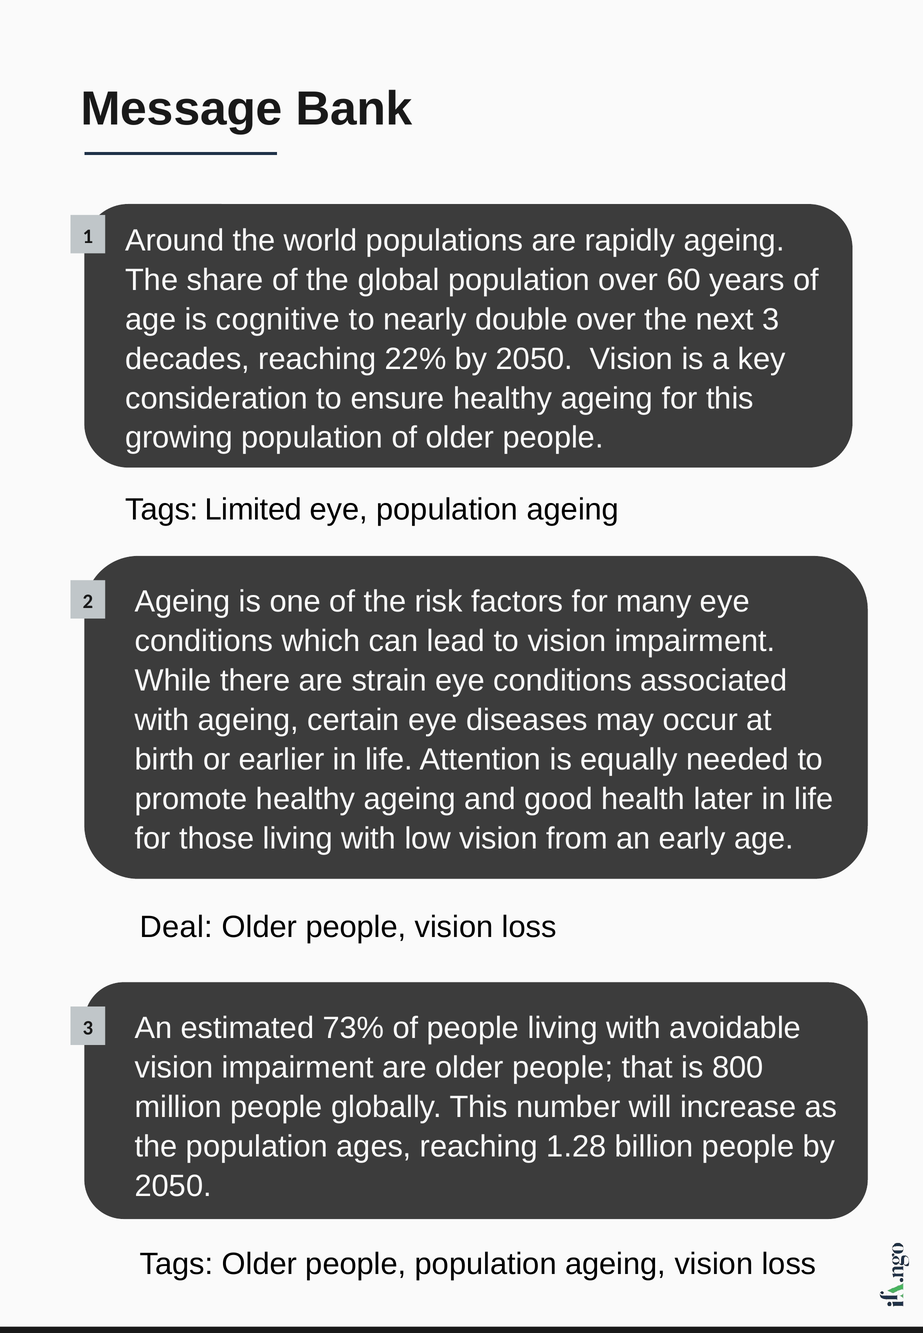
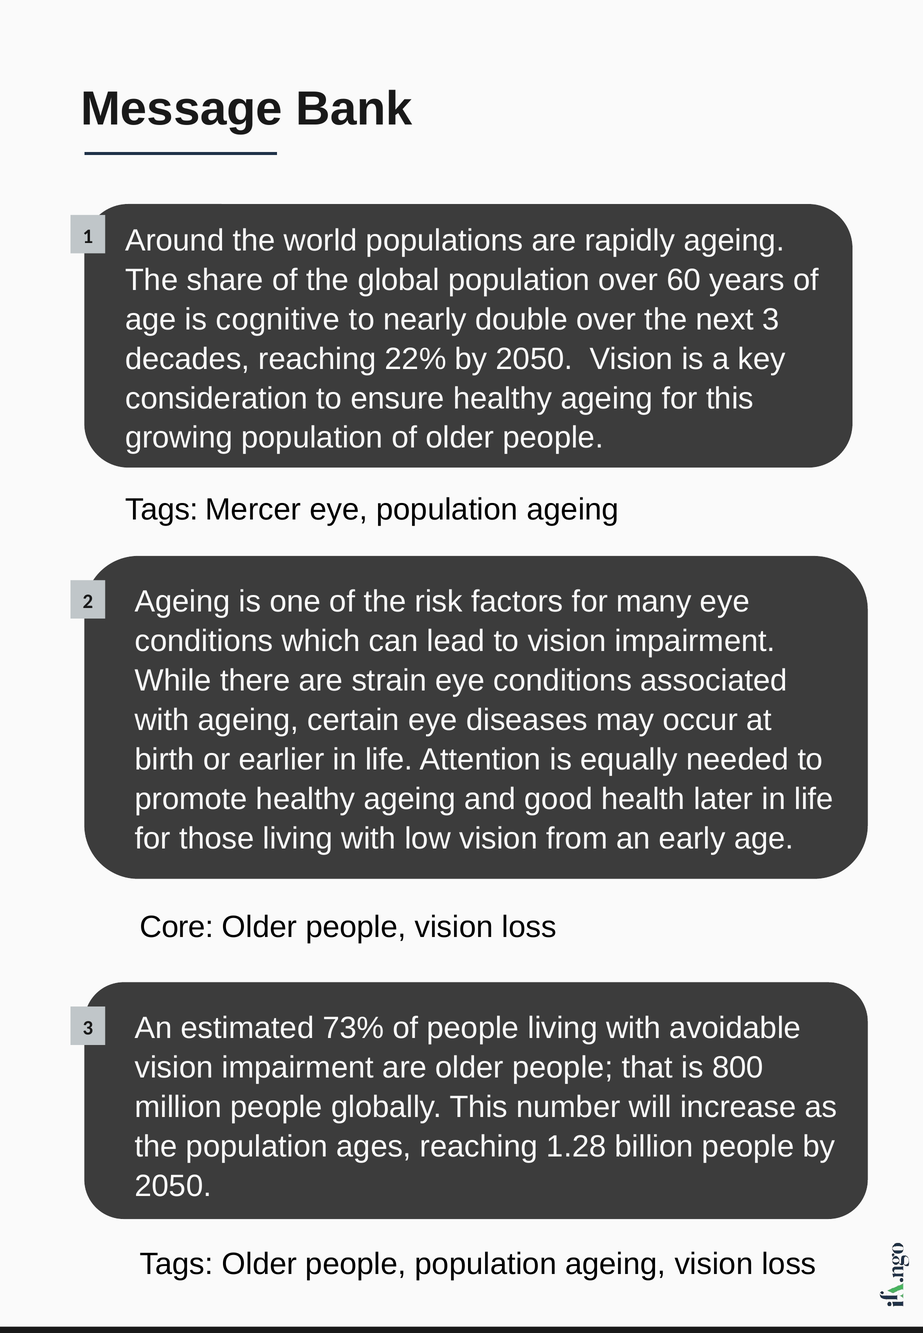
Limited: Limited -> Mercer
Deal: Deal -> Core
